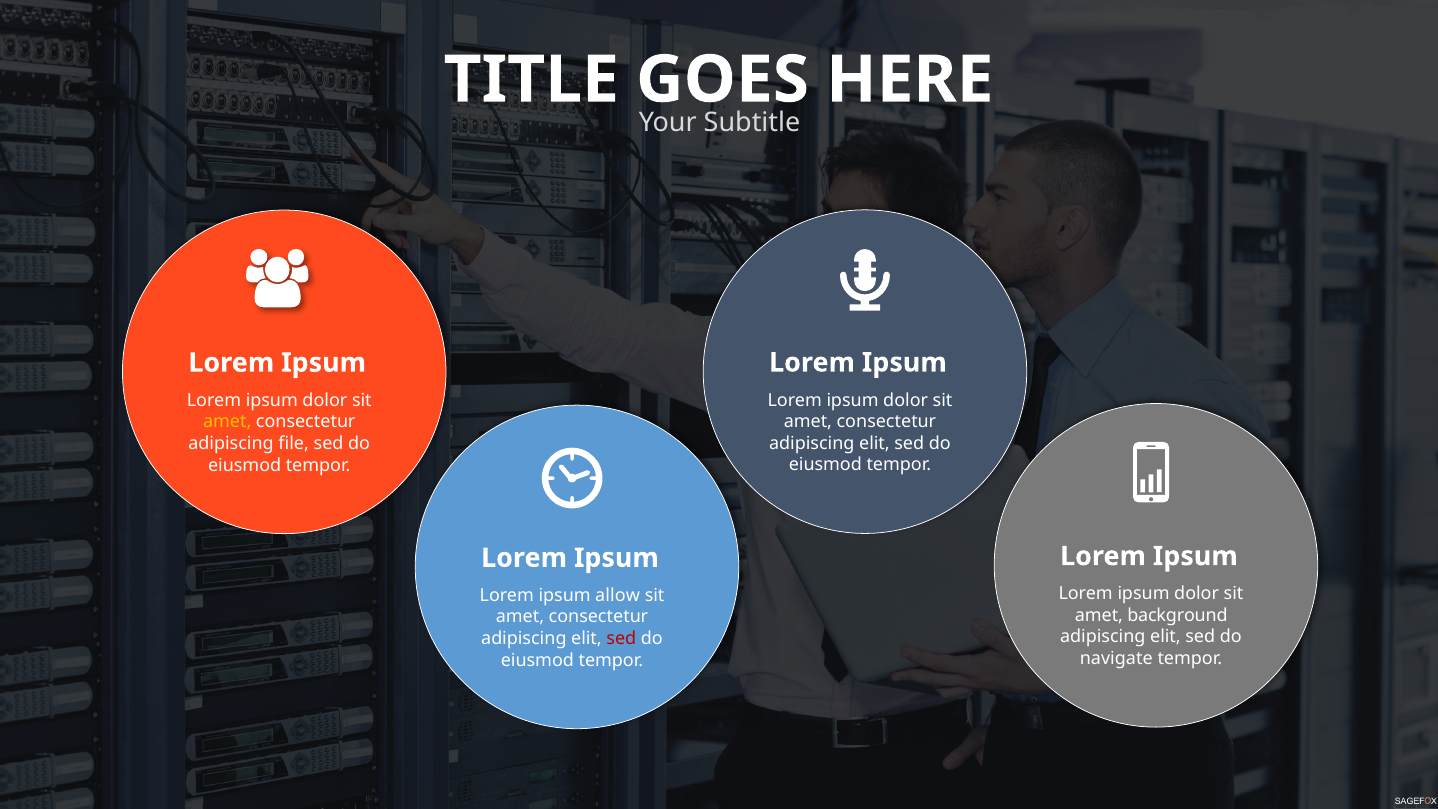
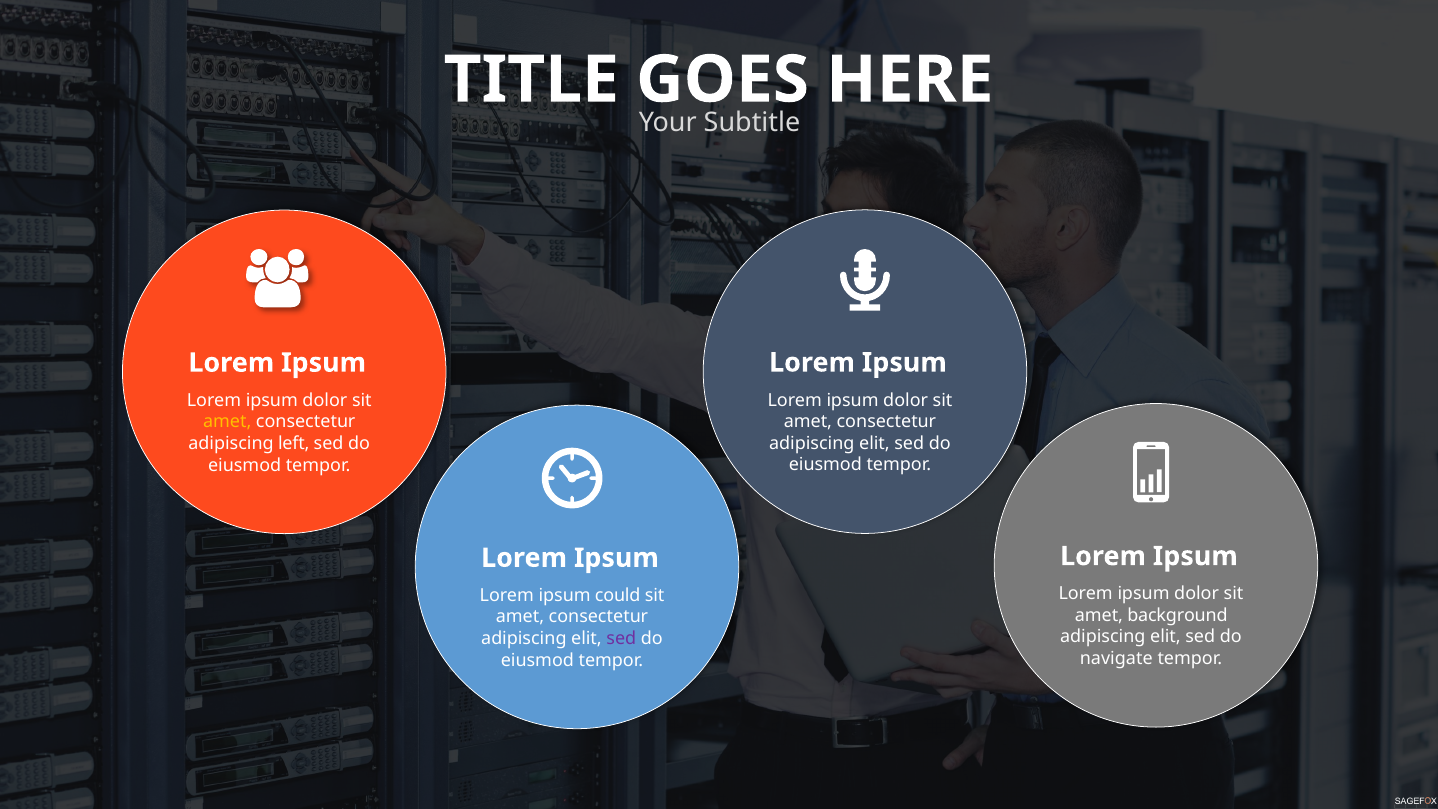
file: file -> left
allow: allow -> could
sed at (621, 638) colour: red -> purple
